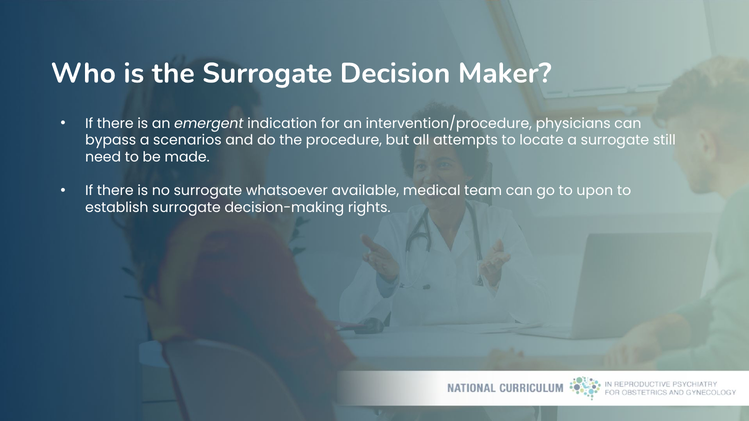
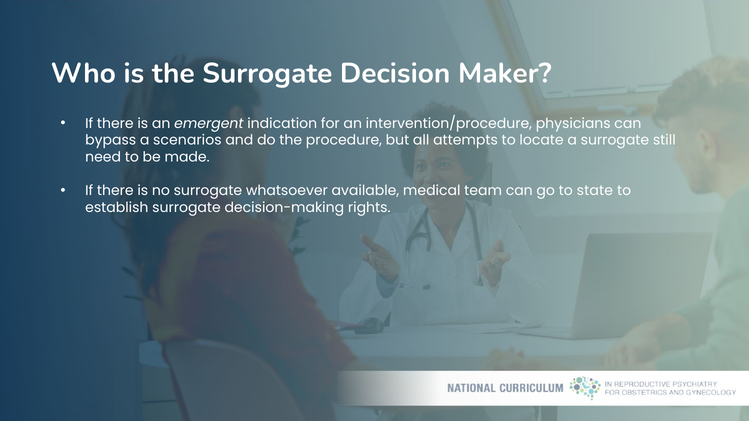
upon: upon -> state
